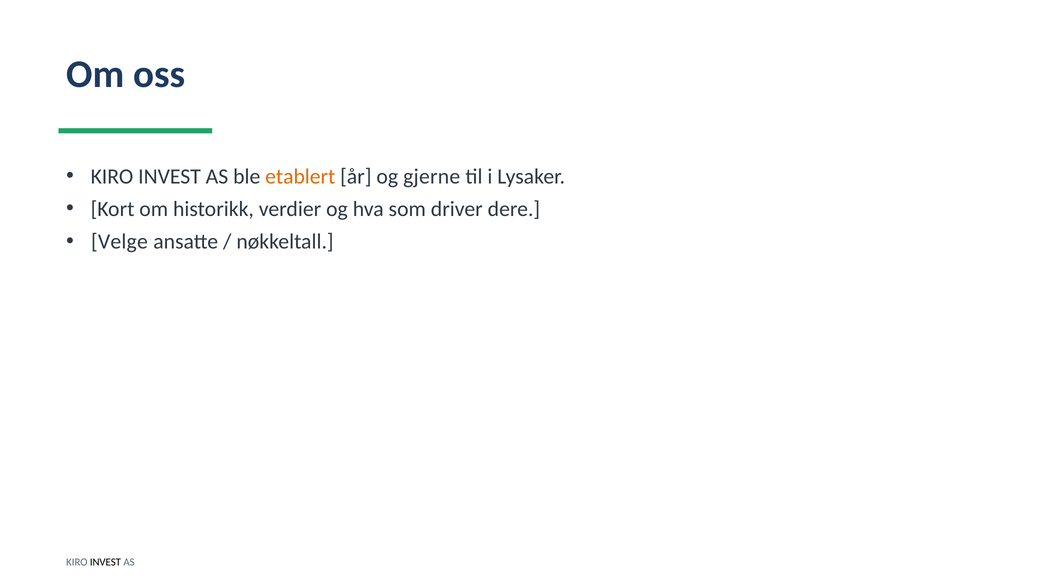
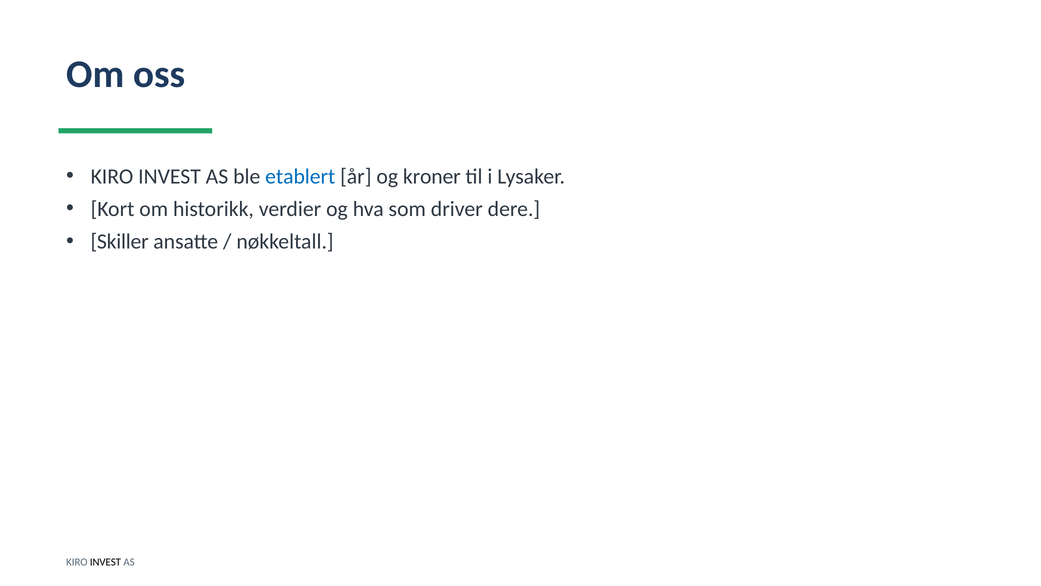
etablert colour: orange -> blue
gjerne: gjerne -> kroner
Velge: Velge -> Skiller
